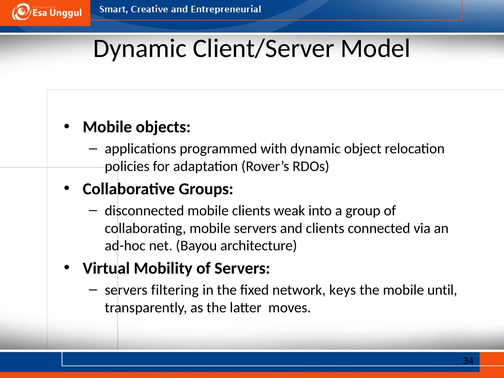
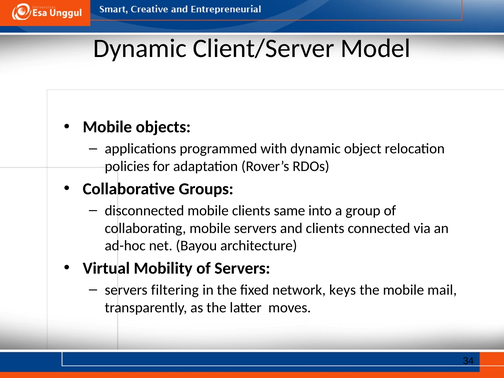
weak: weak -> same
until: until -> mail
